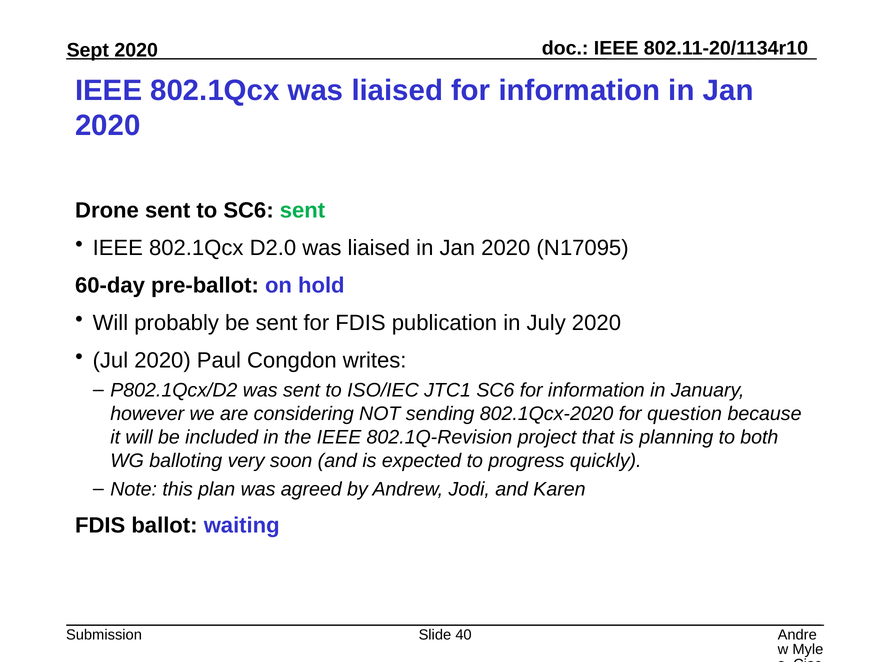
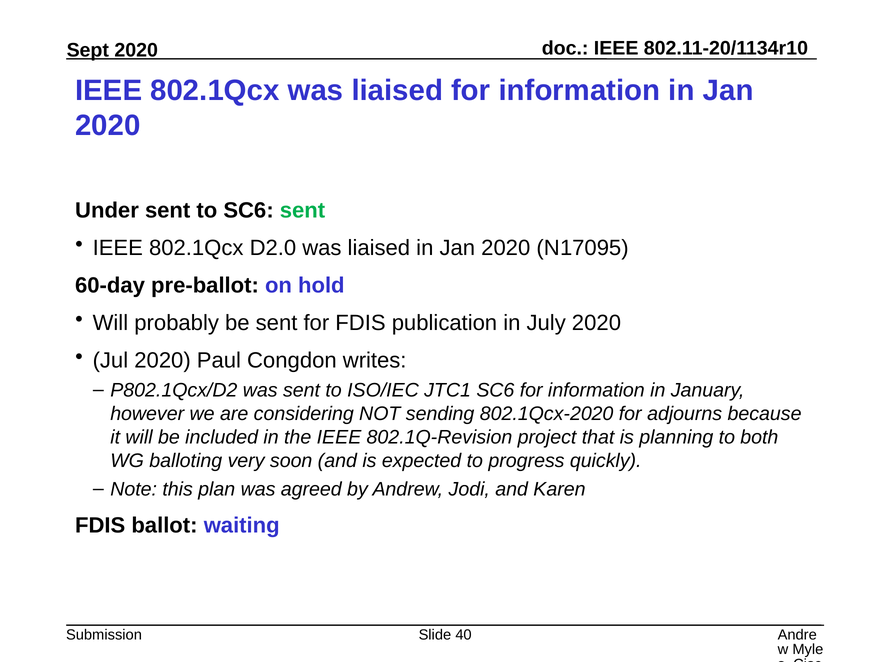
Drone: Drone -> Under
question: question -> adjourns
